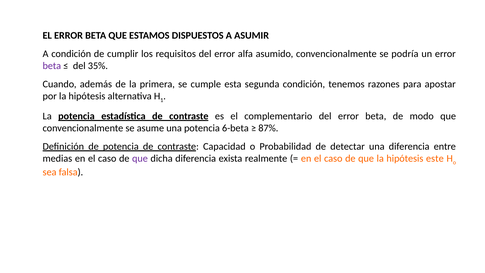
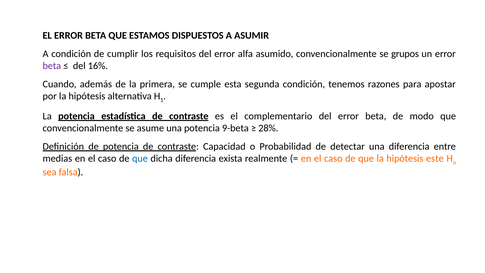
podría: podría -> grupos
35%: 35% -> 16%
6-beta: 6-beta -> 9-beta
87%: 87% -> 28%
que at (140, 158) colour: purple -> blue
